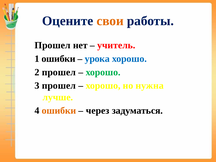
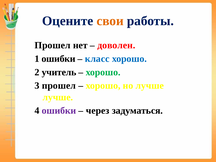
учитель: учитель -> доволен
урока: урока -> класс
2 прошел: прошел -> учитель
но нужна: нужна -> лучше
ошибки at (59, 111) colour: orange -> purple
